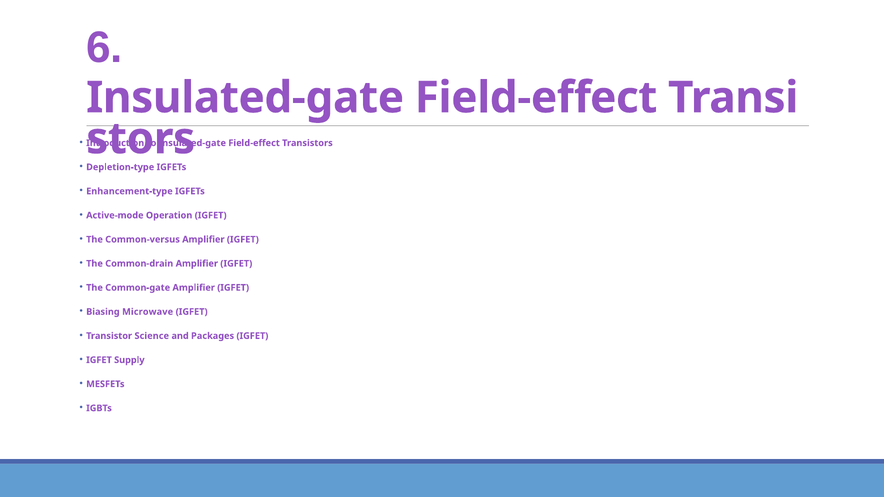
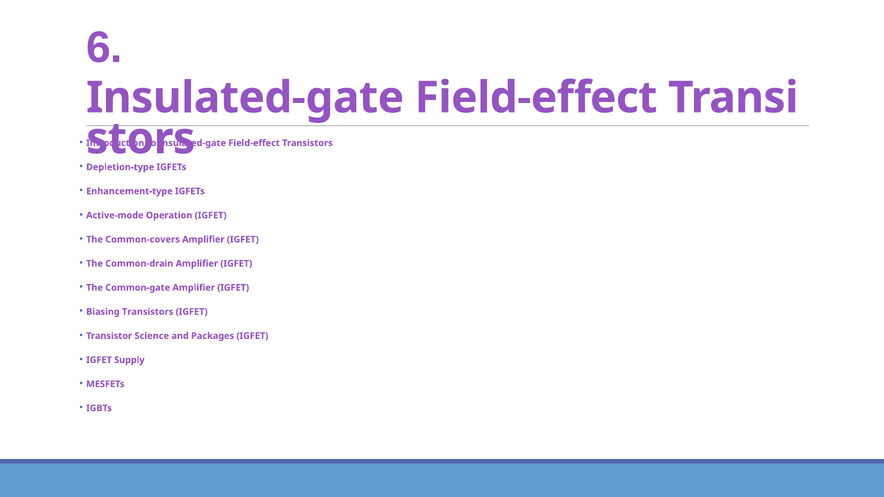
Common-versus: Common-versus -> Common-covers
Biasing Microwave: Microwave -> Transistors
